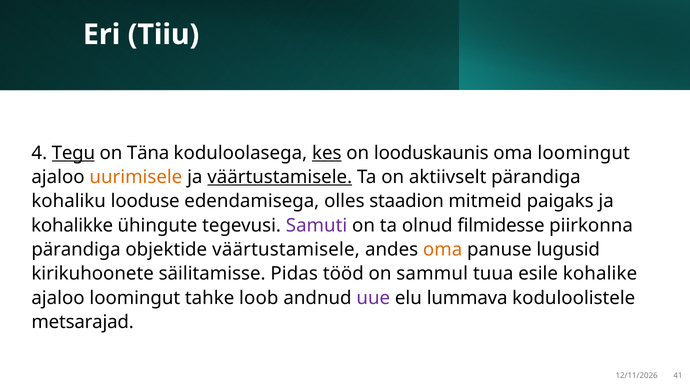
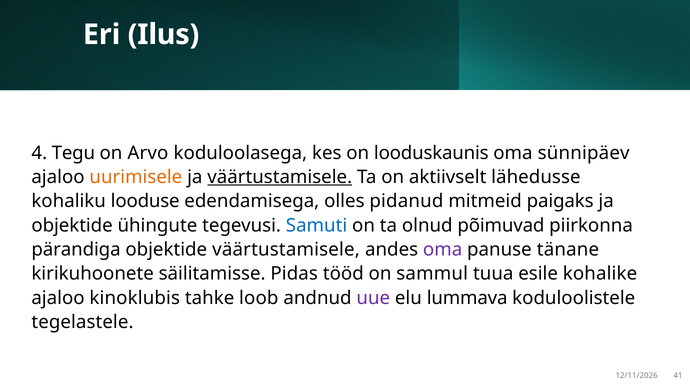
Tiiu: Tiiu -> Ilus
Tegu underline: present -> none
Täna: Täna -> Arvo
kes underline: present -> none
oma loomingut: loomingut -> sünnipäev
aktiivselt pärandiga: pärandiga -> lähedusse
staadion: staadion -> pidanud
kohalikke at (72, 226): kohalikke -> objektide
Samuti colour: purple -> blue
filmidesse: filmidesse -> põimuvad
oma at (443, 250) colour: orange -> purple
lugusid: lugusid -> tänane
ajaloo loomingut: loomingut -> kinoklubis
metsarajad: metsarajad -> tegelastele
